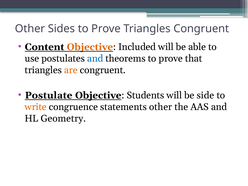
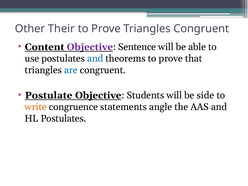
Sides: Sides -> Their
Objective at (90, 47) colour: orange -> purple
Included: Included -> Sentence
are colour: orange -> blue
statements other: other -> angle
HL Geometry: Geometry -> Postulates
